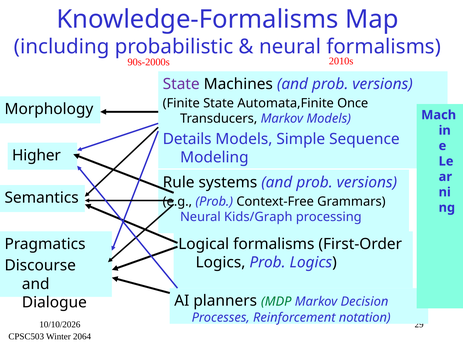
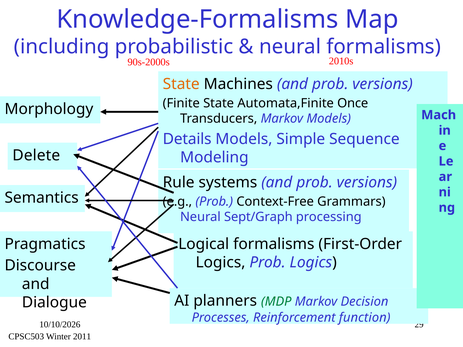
State at (181, 84) colour: purple -> orange
Higher: Higher -> Delete
Kids/Graph: Kids/Graph -> Sept/Graph
notation: notation -> function
2064: 2064 -> 2011
